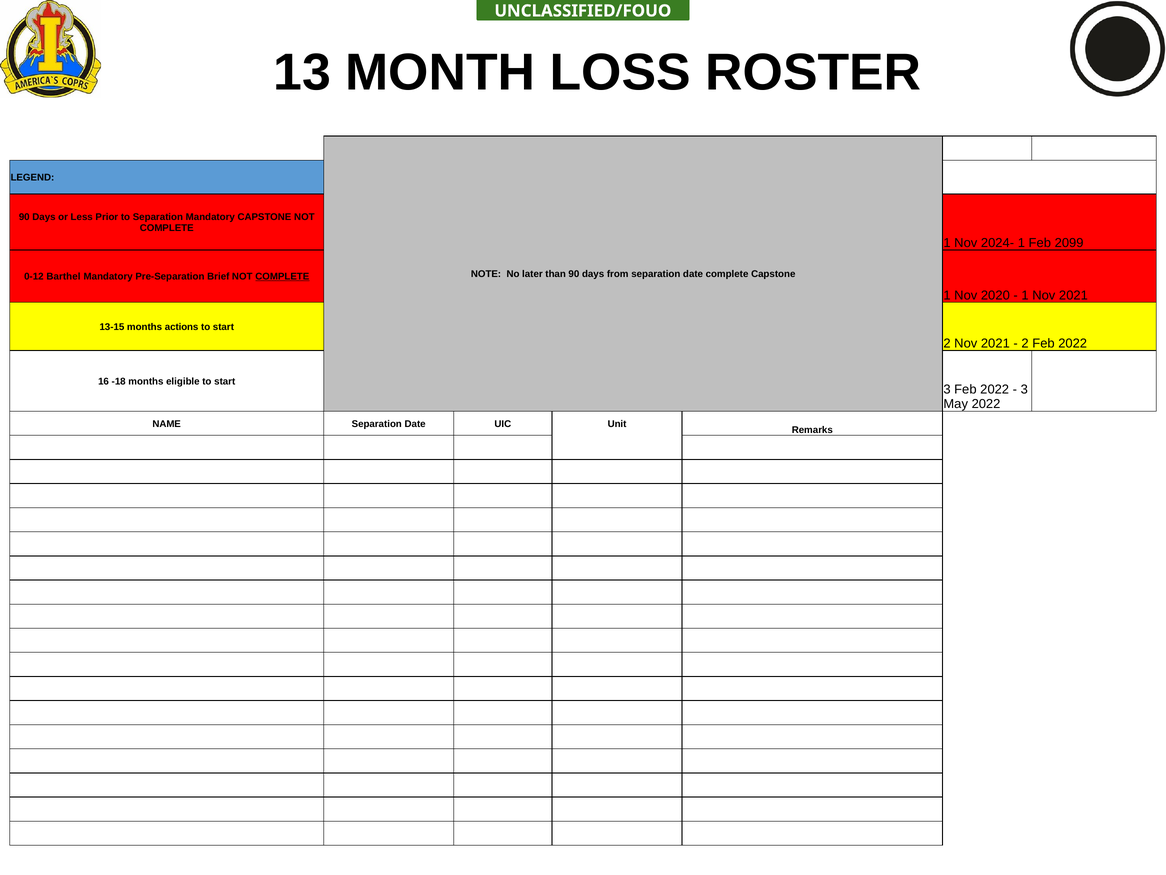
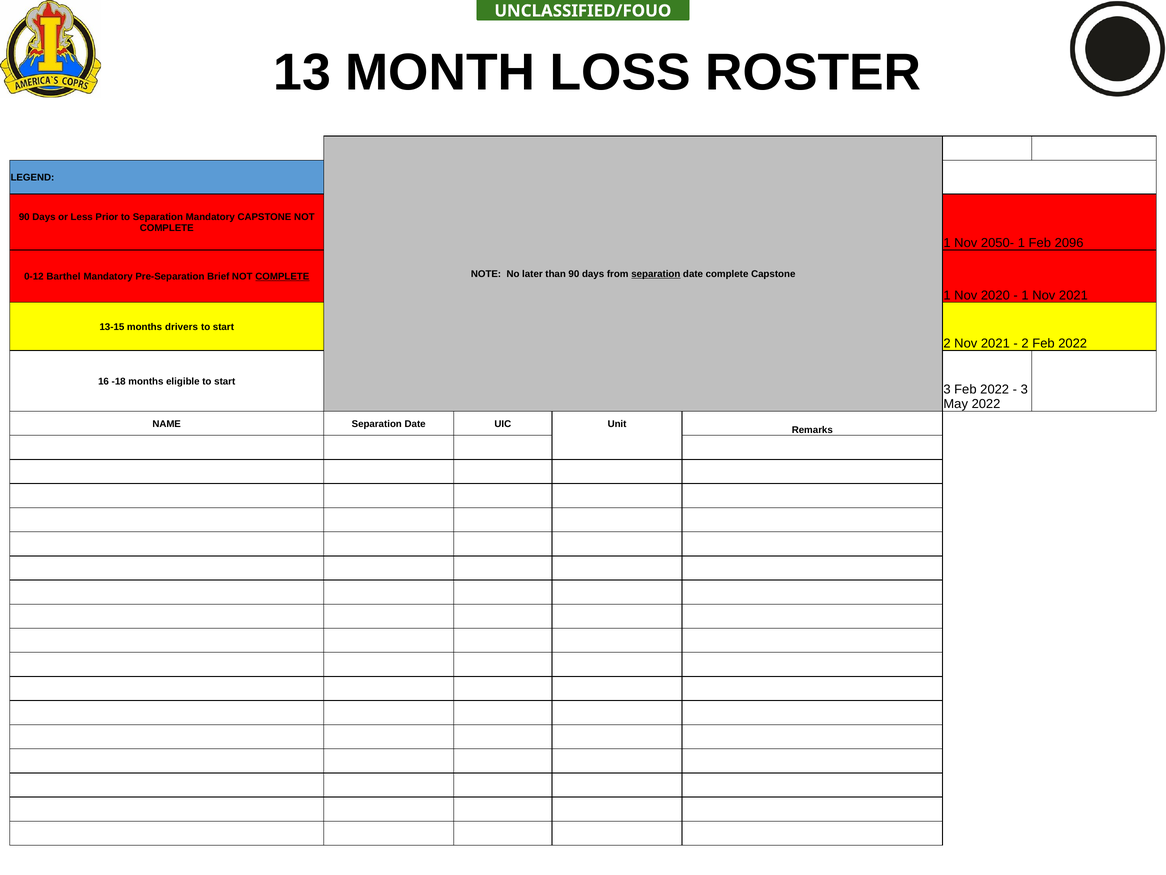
2024-: 2024- -> 2050-
2099: 2099 -> 2096
separation at (656, 274) underline: none -> present
actions: actions -> drivers
